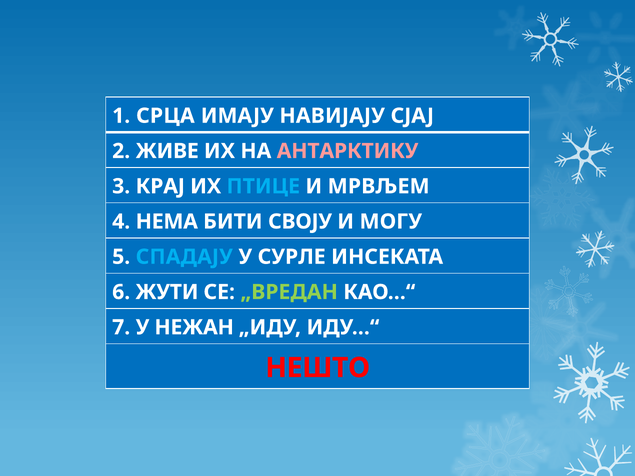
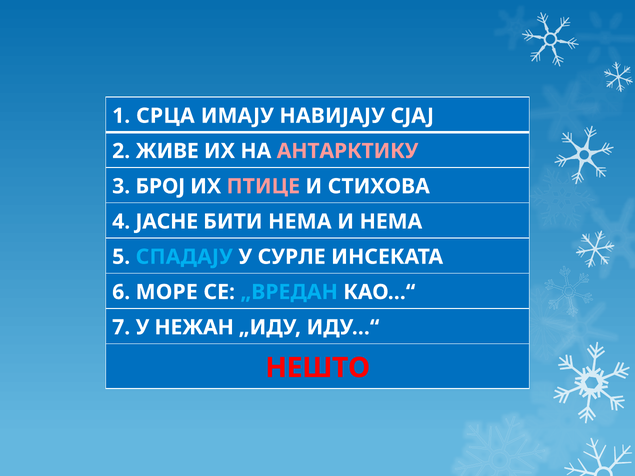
КРАЈ: КРАЈ -> БРОЈ
ПТИЦЕ colour: light blue -> pink
МРВЉЕМ: МРВЉЕМ -> СТИХОВА
НЕМА: НЕМА -> ЈАСНЕ
БИТИ СВОЈУ: СВОЈУ -> НЕМА
И МОГУ: МОГУ -> НЕМА
ЖУТИ: ЖУТИ -> МОРЕ
„ВРЕДАН colour: light green -> light blue
